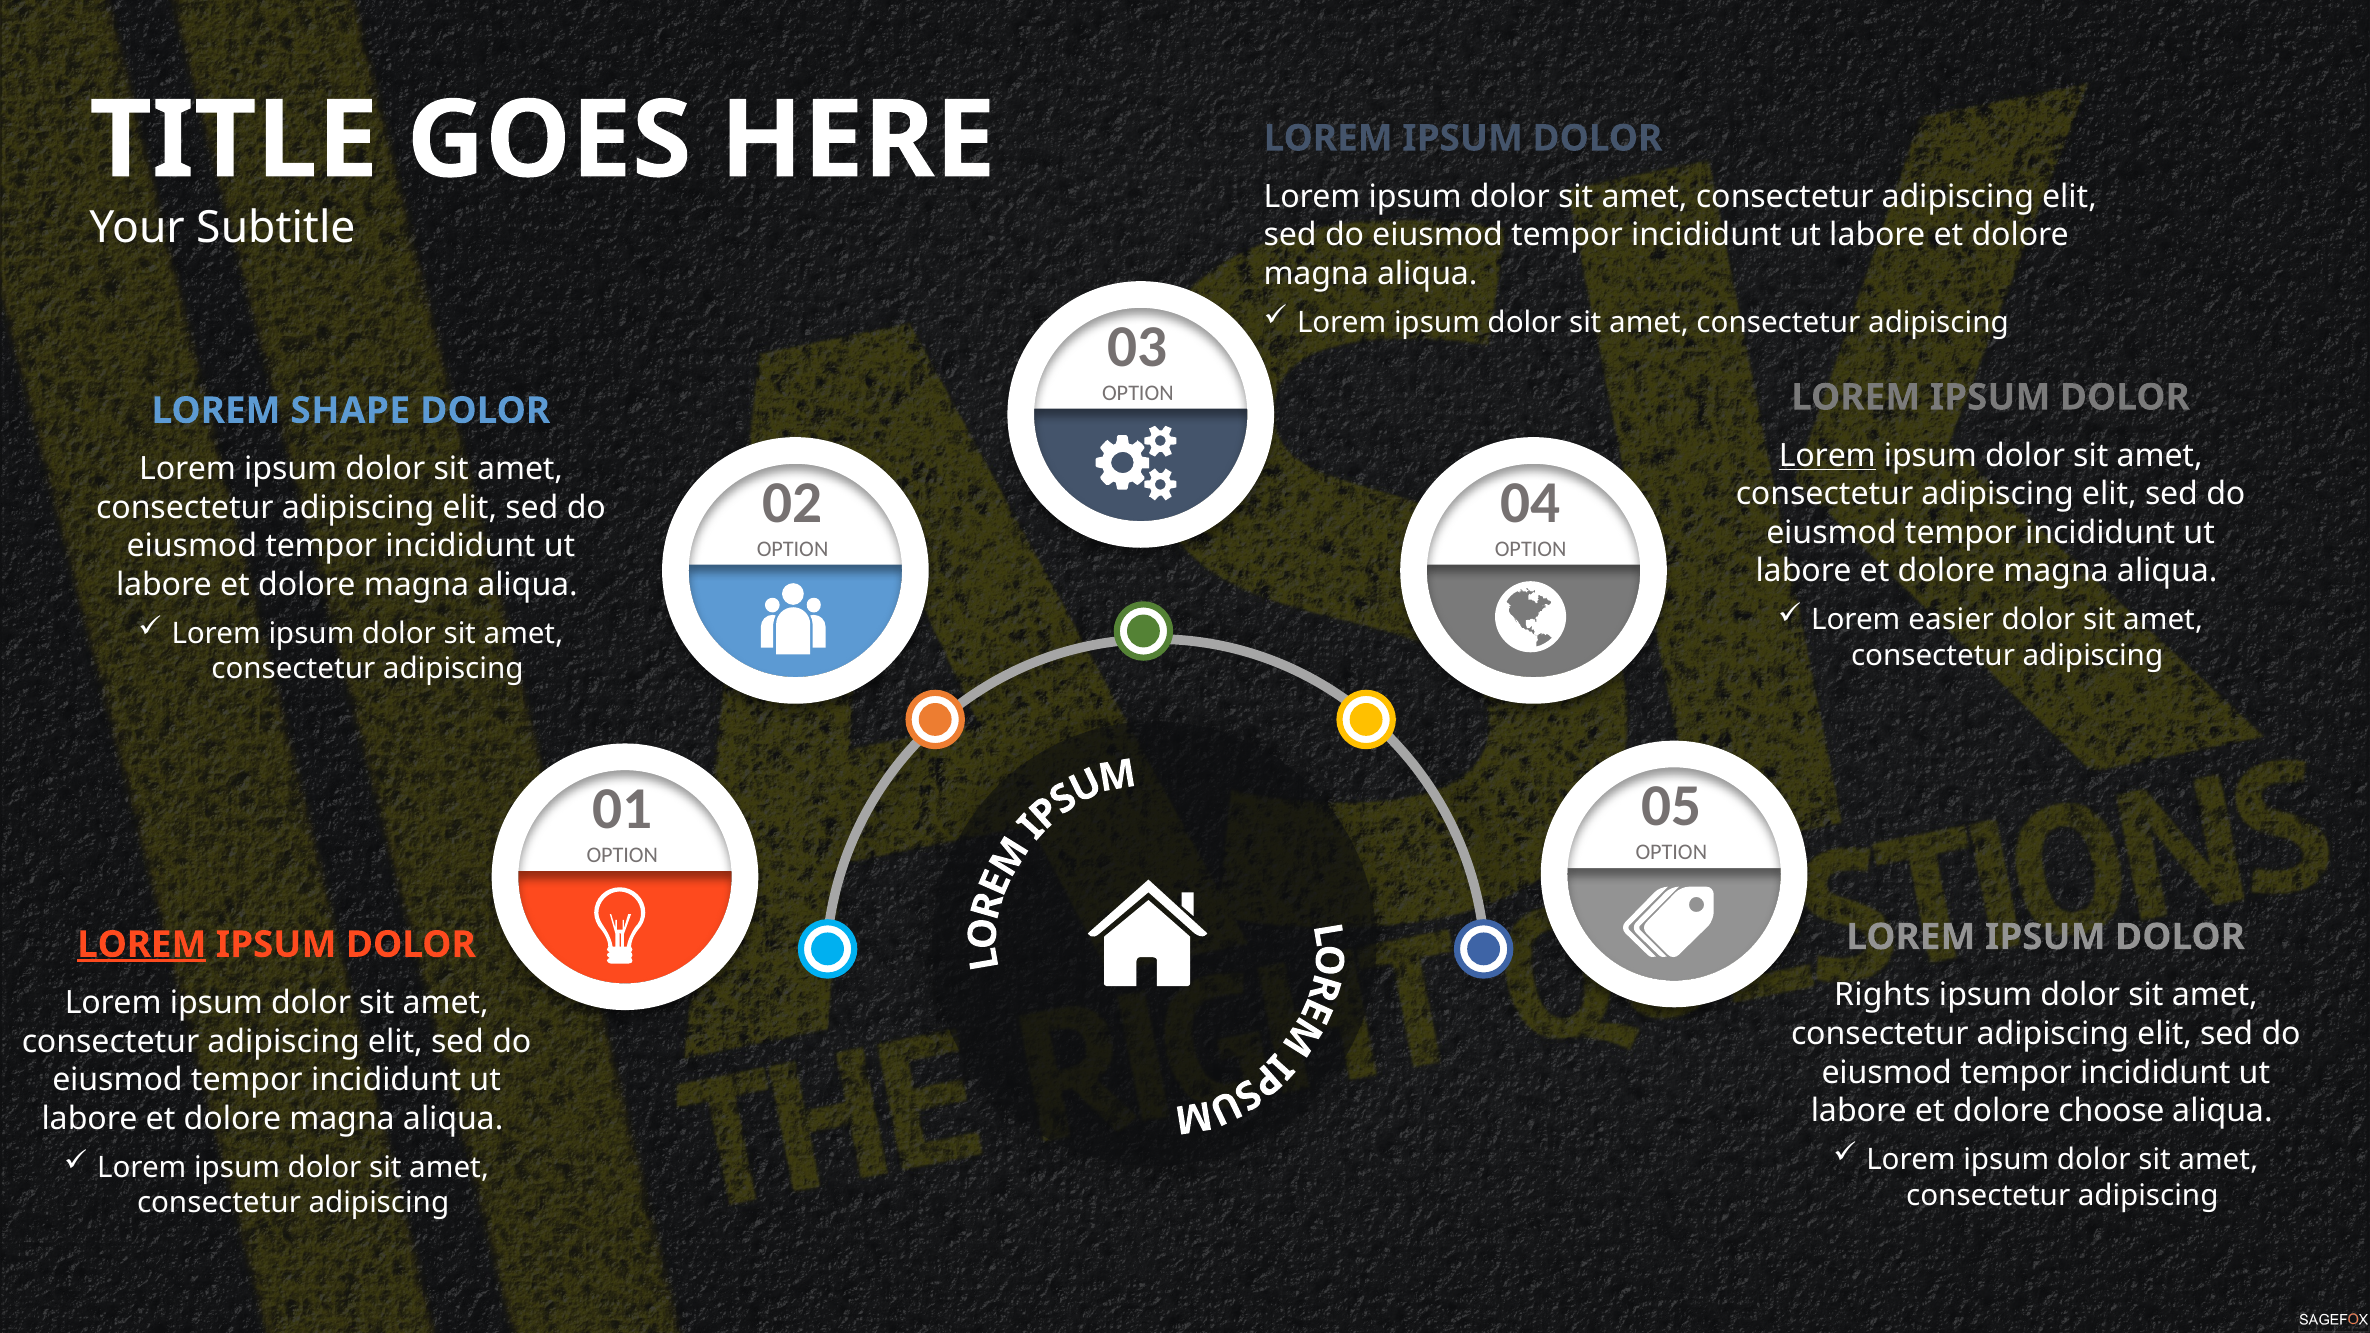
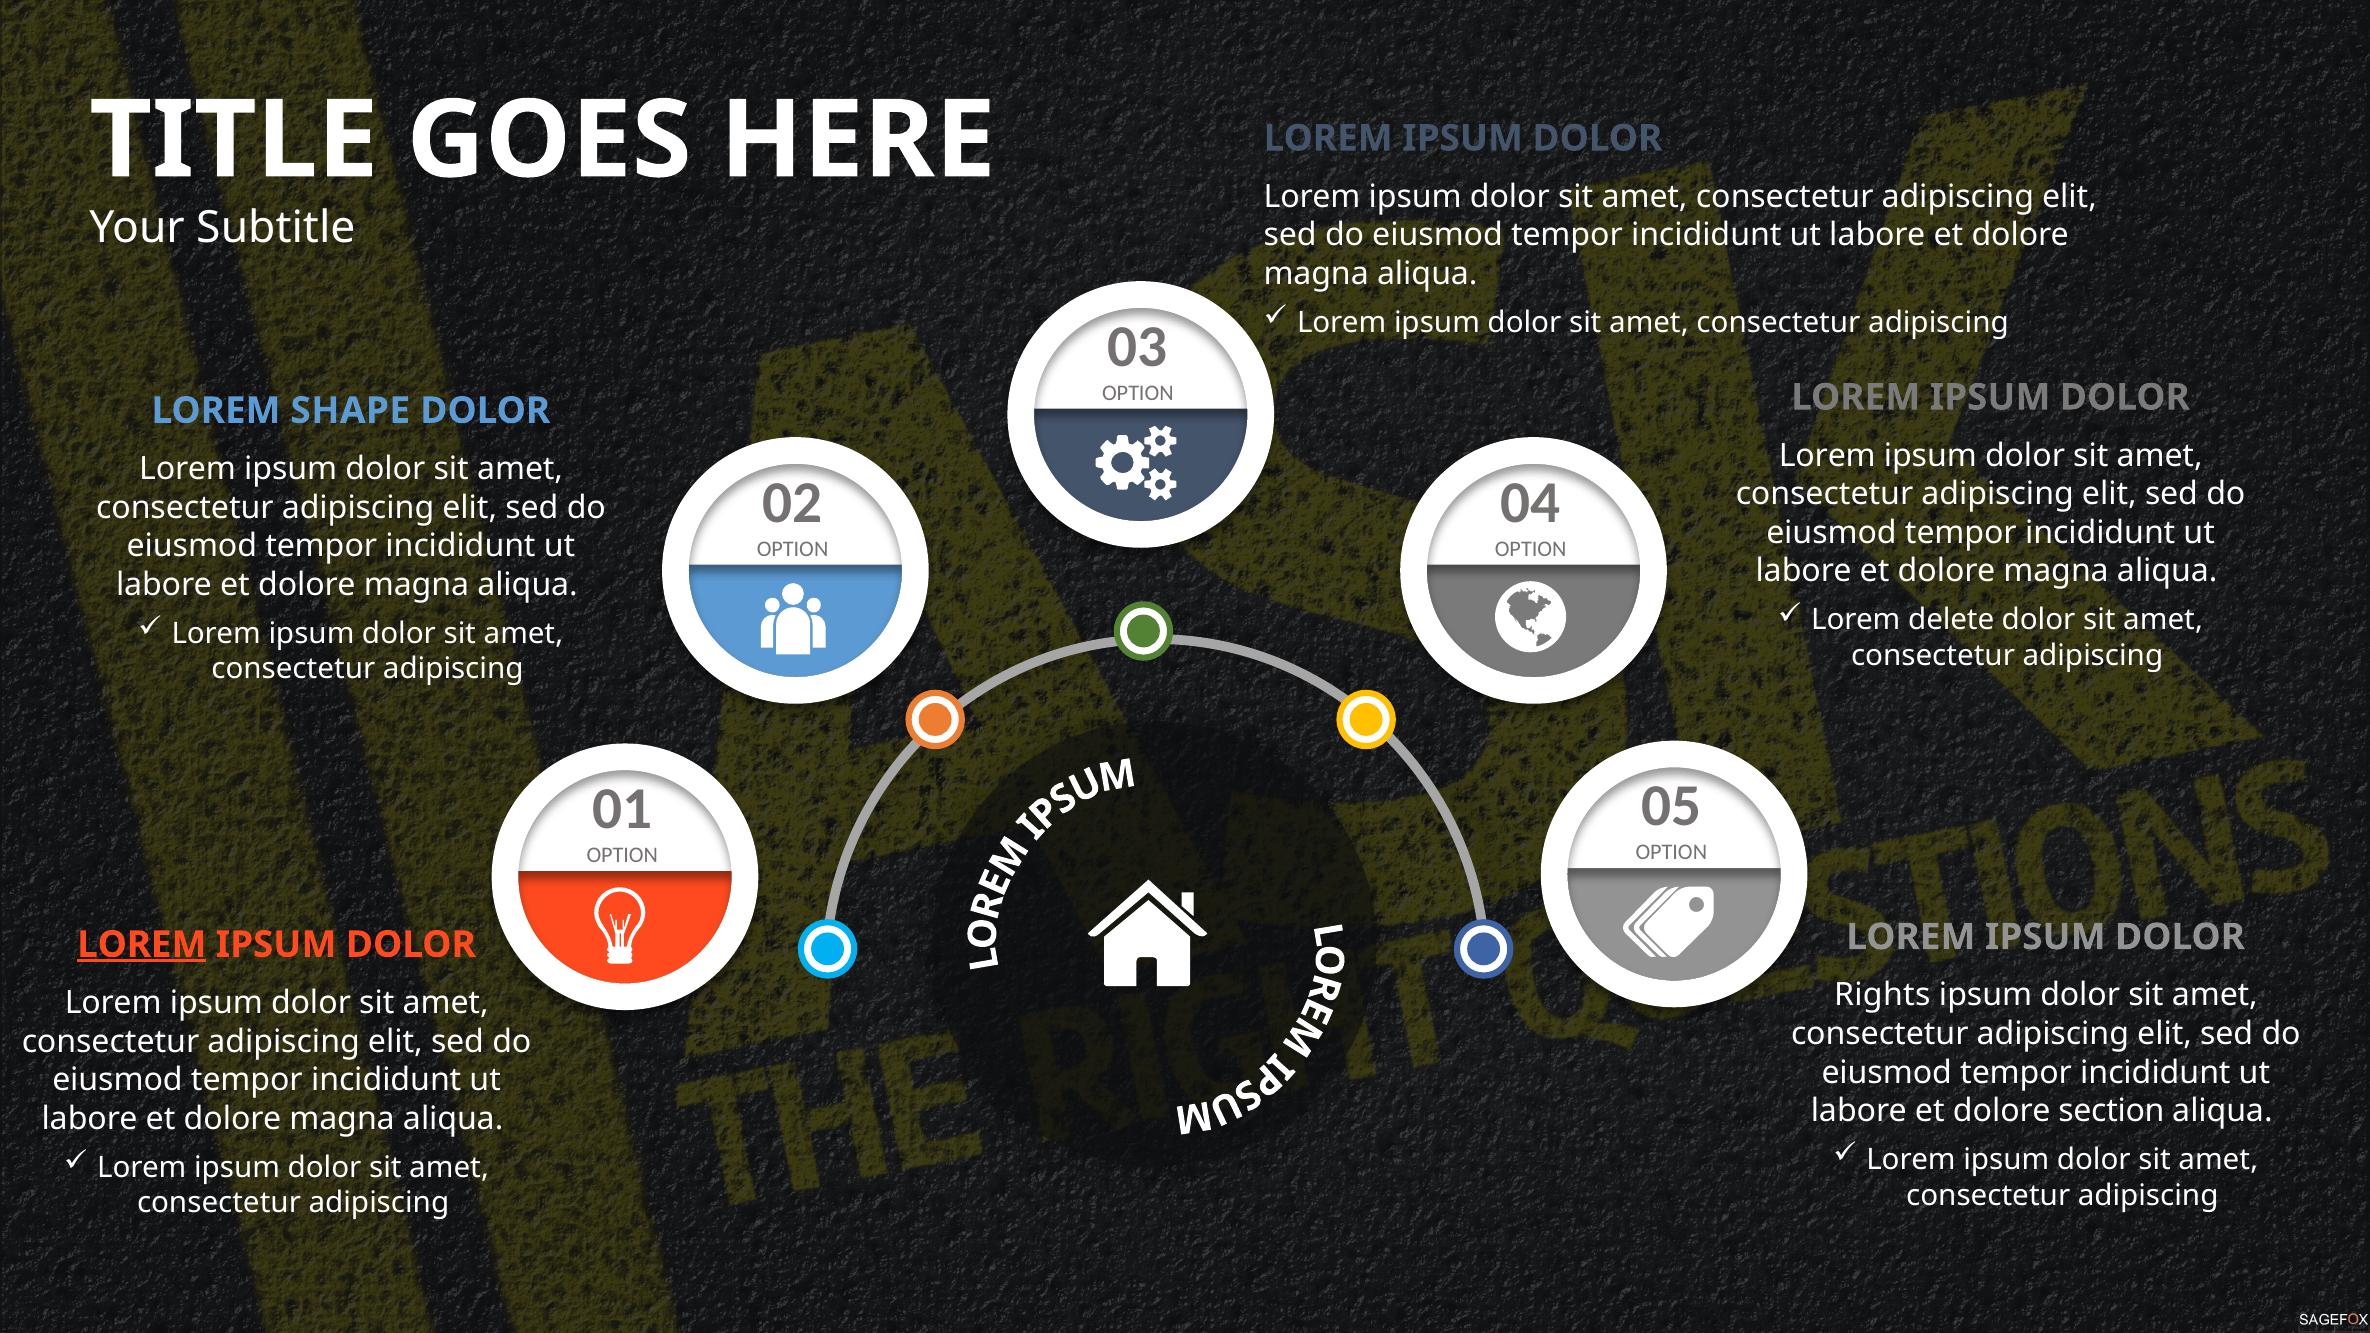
Lorem at (1827, 456) underline: present -> none
easier: easier -> delete
choose: choose -> section
